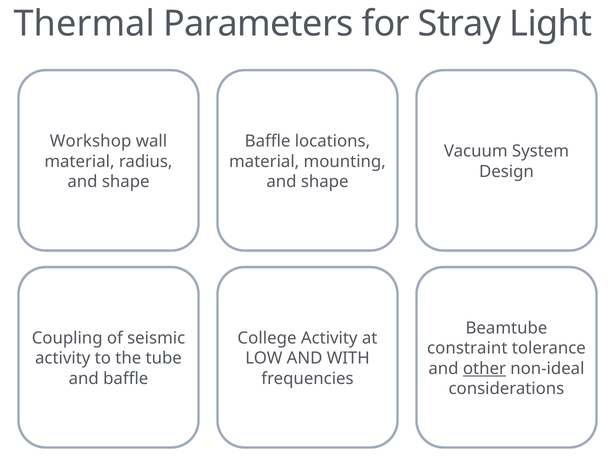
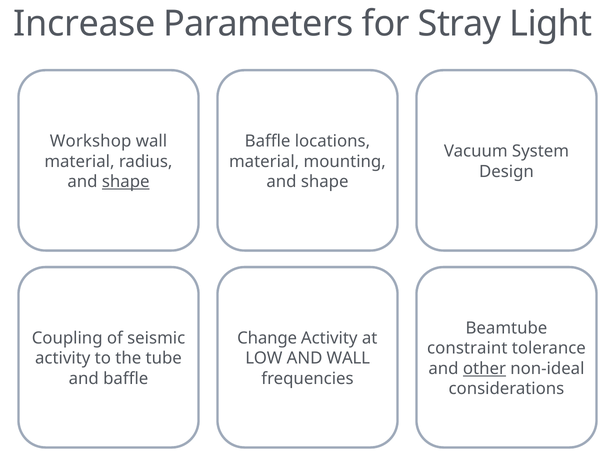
Thermal: Thermal -> Increase
shape at (126, 181) underline: none -> present
College: College -> Change
AND WITH: WITH -> WALL
